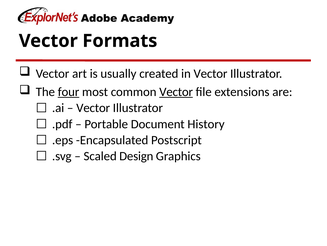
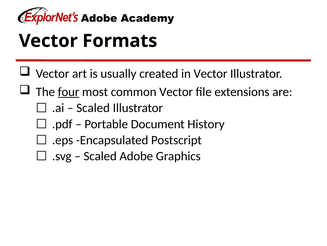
Vector at (176, 92) underline: present -> none
Vector at (93, 108): Vector -> Scaled
Design: Design -> Adobe
